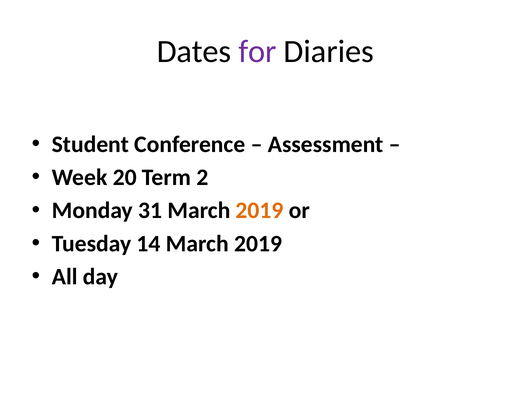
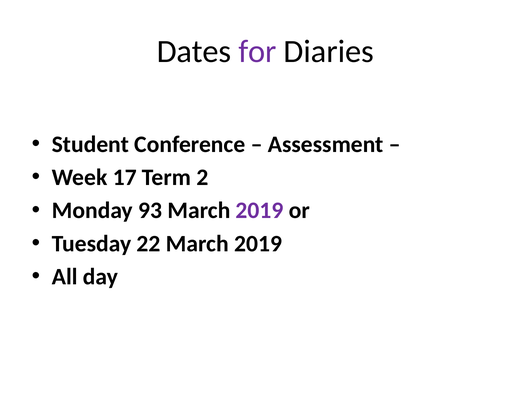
20: 20 -> 17
31: 31 -> 93
2019 at (260, 211) colour: orange -> purple
14: 14 -> 22
